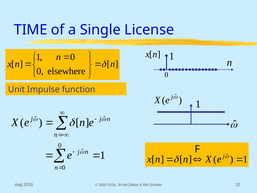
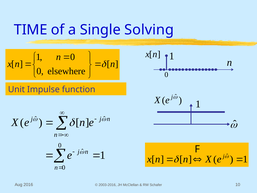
License: License -> Solving
